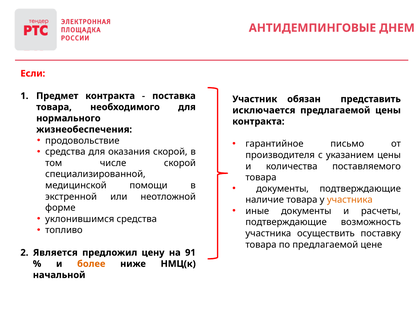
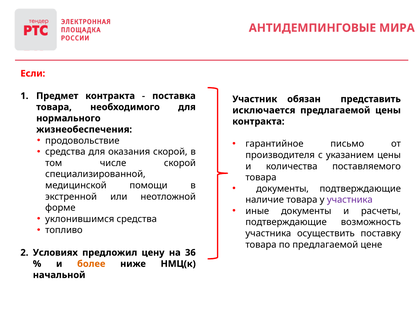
ДНЕМ: ДНЕМ -> МИРА
участника at (350, 200) colour: orange -> purple
Является: Является -> Условиях
91: 91 -> 36
